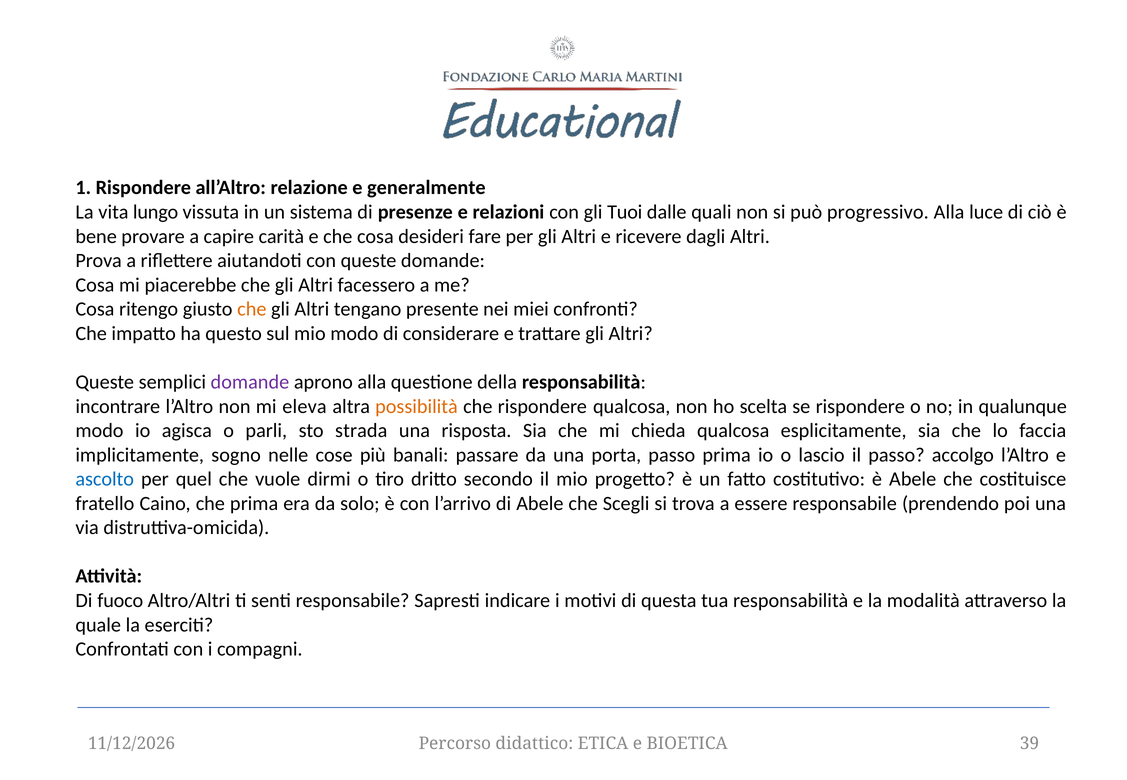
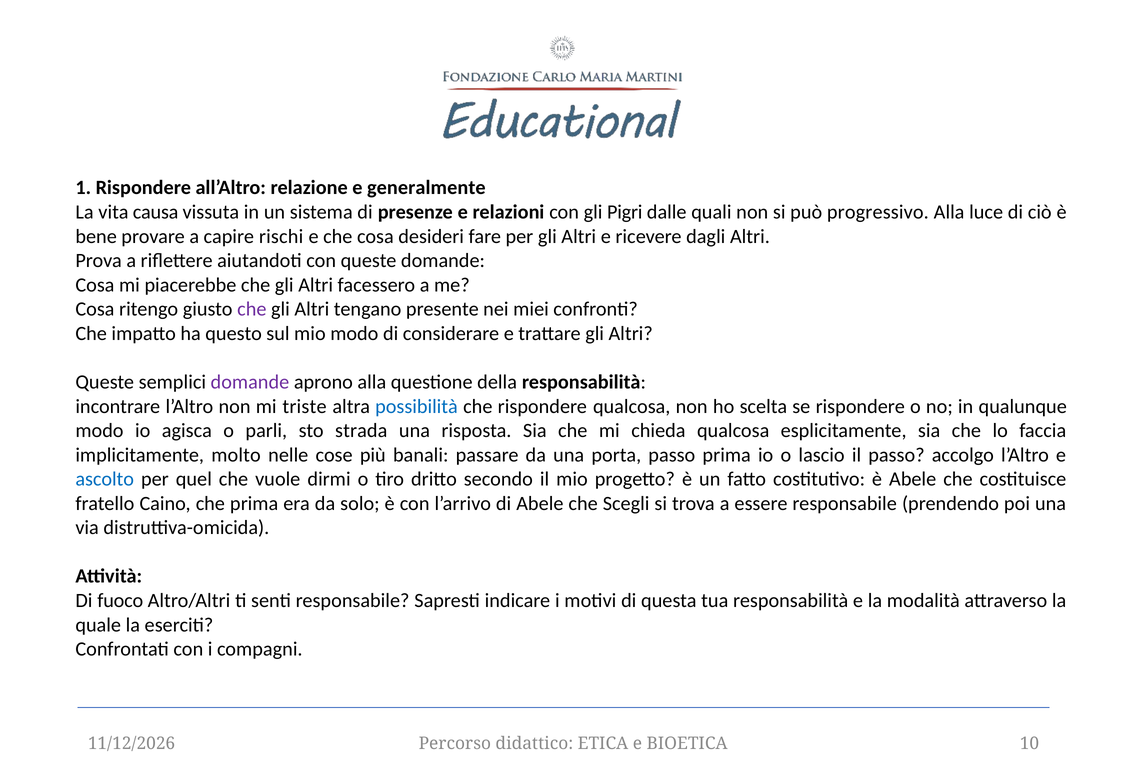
lungo: lungo -> causa
Tuoi: Tuoi -> Pigri
carità: carità -> rischi
che at (252, 309) colour: orange -> purple
eleva: eleva -> triste
possibilità colour: orange -> blue
sogno: sogno -> molto
39: 39 -> 10
